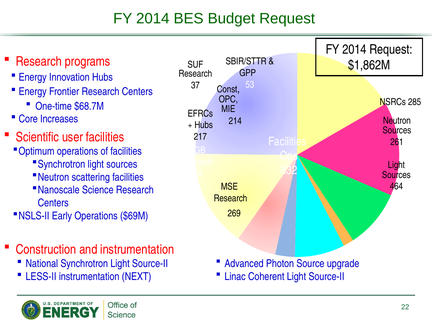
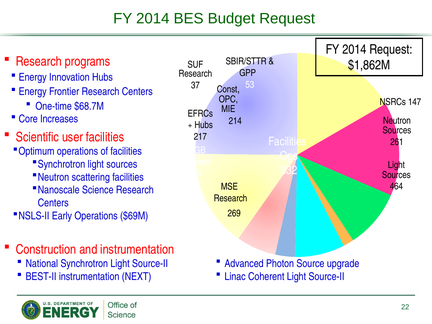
285: 285 -> 147
LESS-II: LESS-II -> BEST-II
